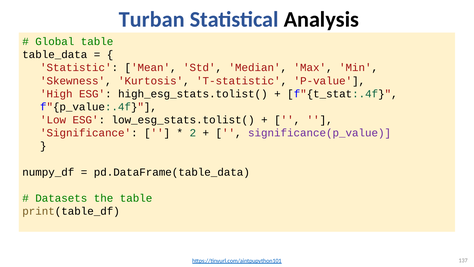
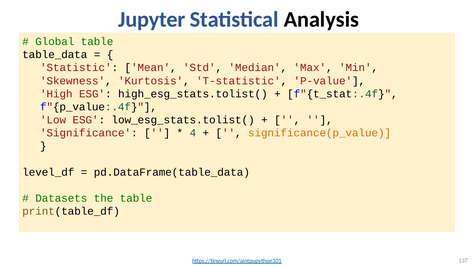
Turban: Turban -> Jupyter
2: 2 -> 4
significance(p_value colour: purple -> orange
numpy_df: numpy_df -> level_df
